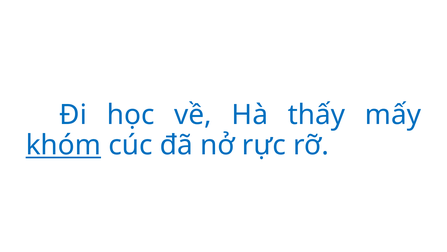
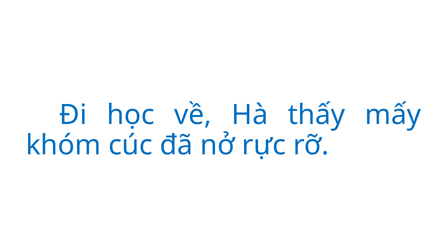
khóm underline: present -> none
